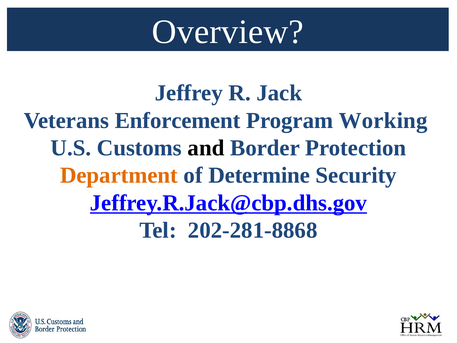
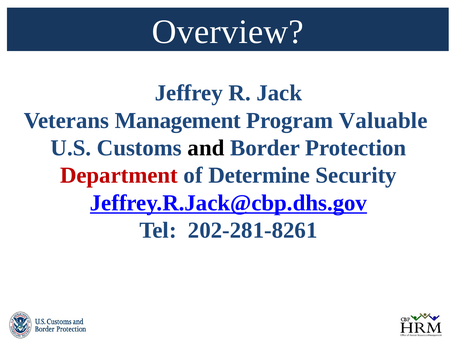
Enforcement: Enforcement -> Management
Working: Working -> Valuable
Department colour: orange -> red
202-281-8868: 202-281-8868 -> 202-281-8261
